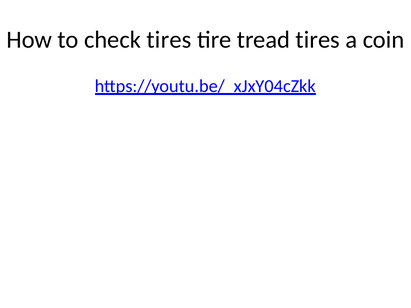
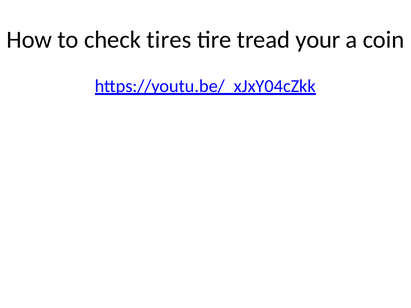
tread tires: tires -> your
